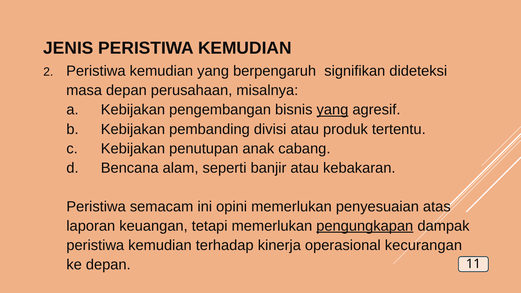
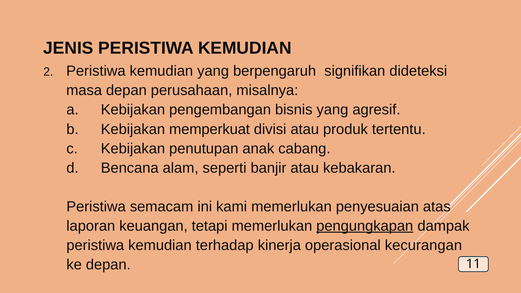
yang at (332, 110) underline: present -> none
pembanding: pembanding -> memperkuat
opini: opini -> kami
